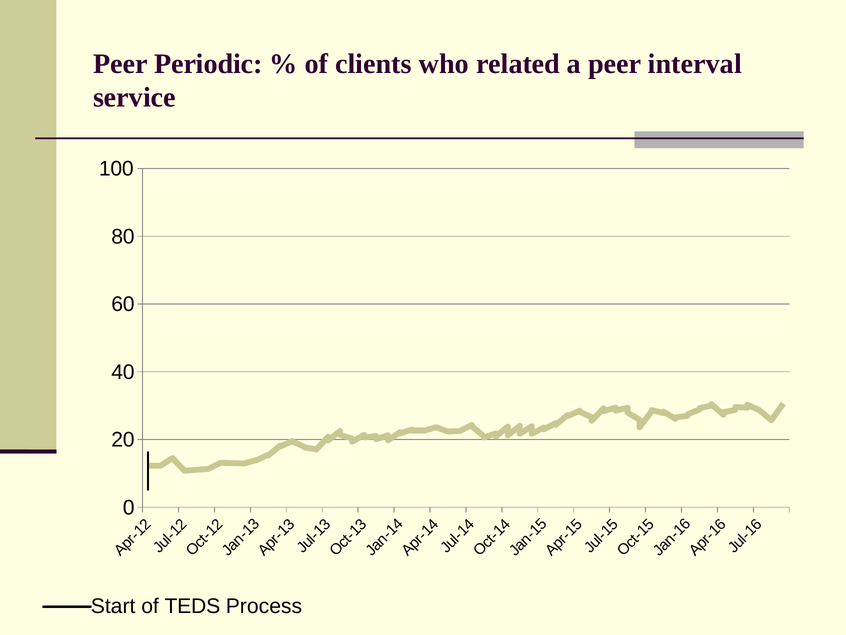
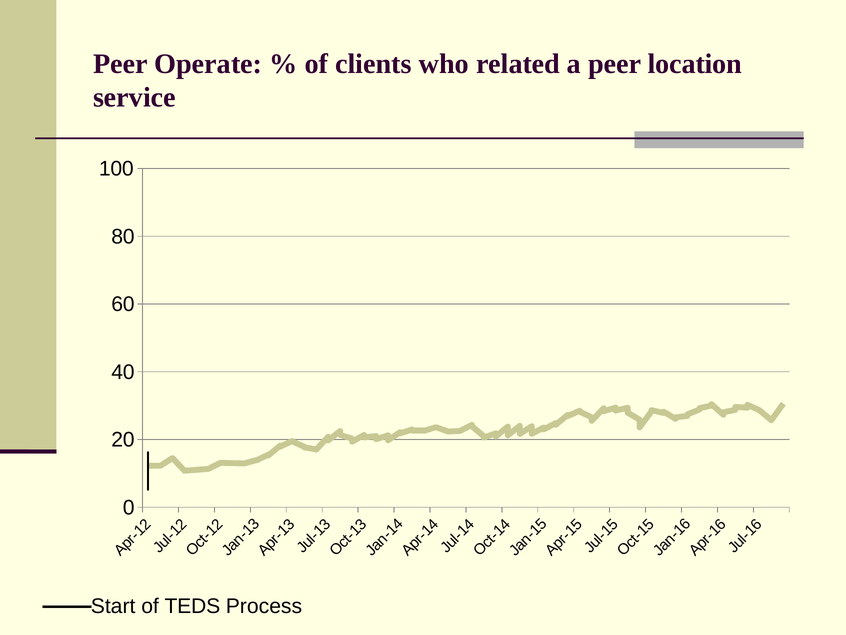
Periodic: Periodic -> Operate
interval: interval -> location
